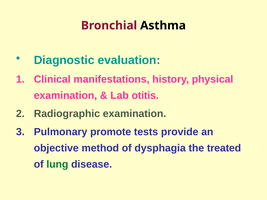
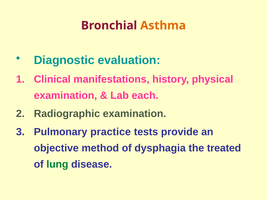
Asthma colour: black -> orange
otitis: otitis -> each
promote: promote -> practice
